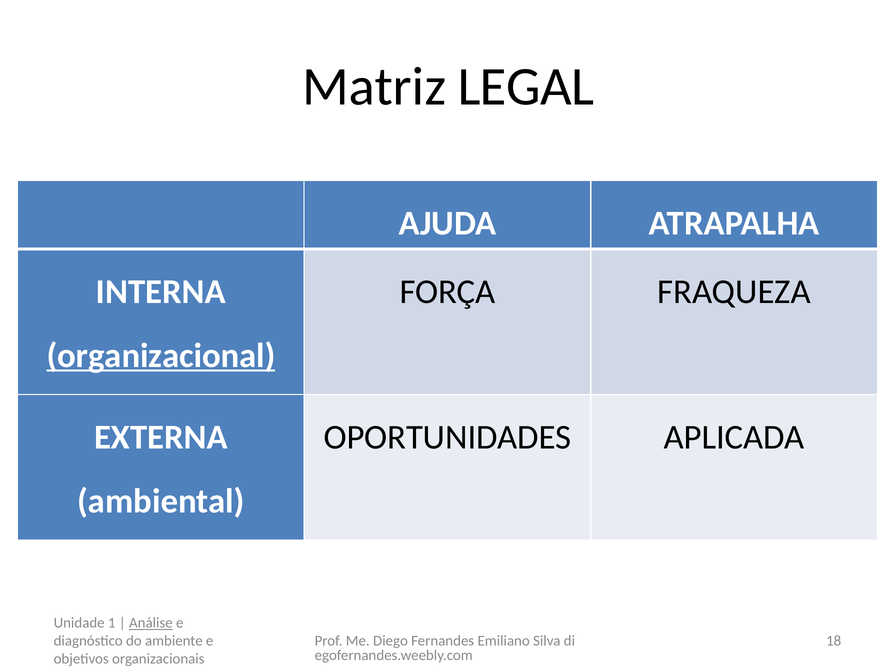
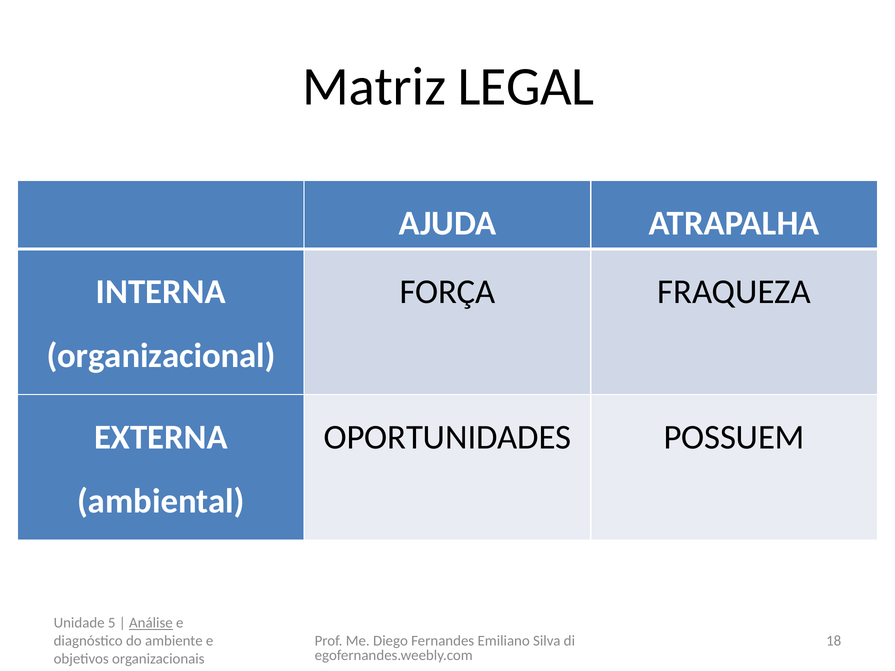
organizacional underline: present -> none
APLICADA: APLICADA -> POSSUEM
1: 1 -> 5
